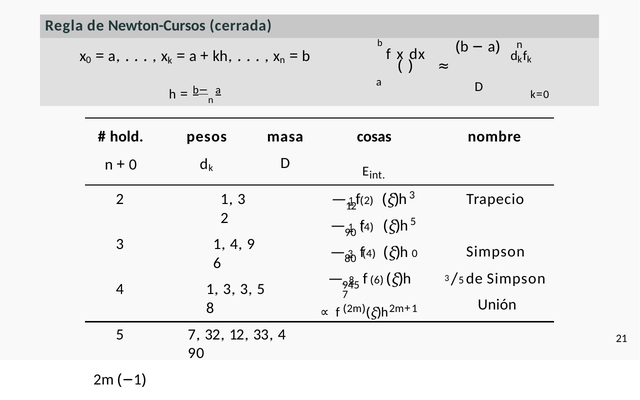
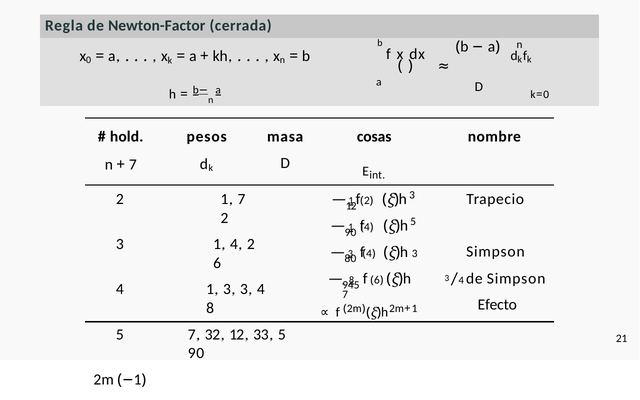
Newton-Cursos: Newton-Cursos -> Newton-Factor
0 at (133, 165): 0 -> 7
2 1 3: 3 -> 7
4 9: 9 -> 2
0 at (415, 253): 0 -> 3
5 at (461, 280): 5 -> 4
3 3 5: 5 -> 4
Unión: Unión -> Efecto
33 4: 4 -> 5
